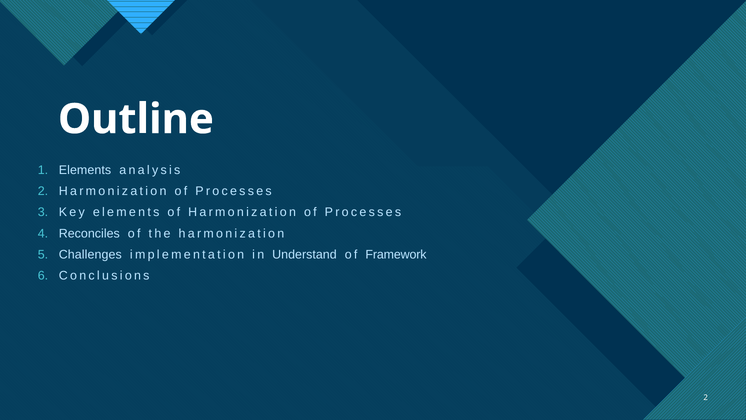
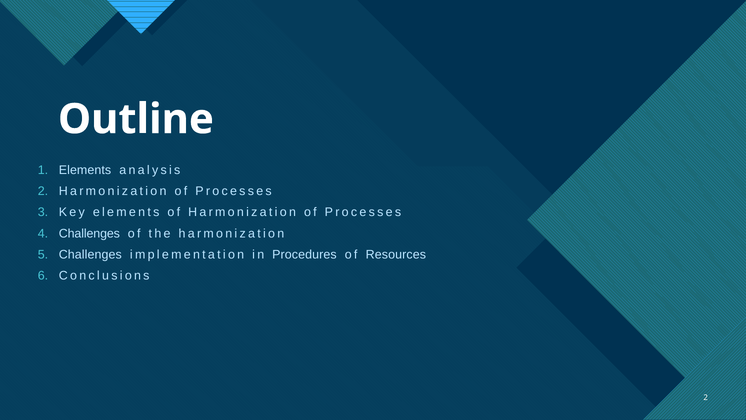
Reconciles at (89, 233): Reconciles -> Challenges
Understand: Understand -> Procedures
Framework: Framework -> Resources
